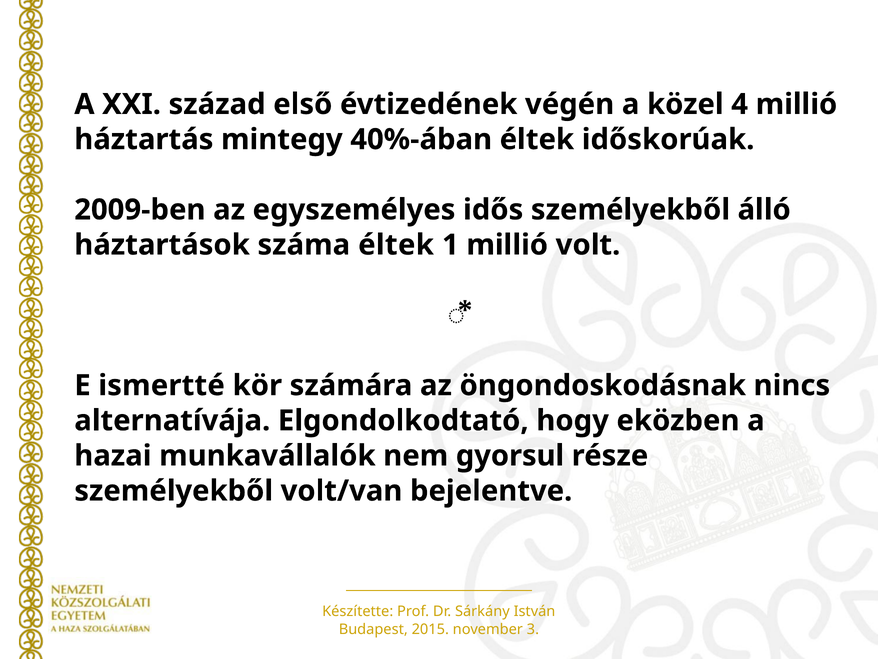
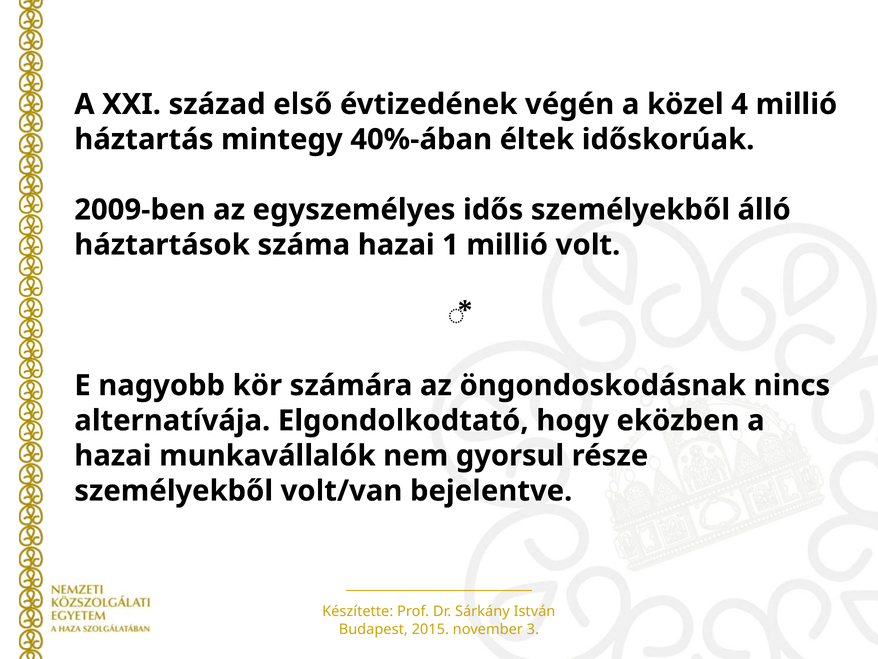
száma éltek: éltek -> hazai
ismertté: ismertté -> nagyobb
